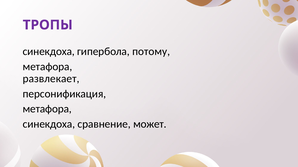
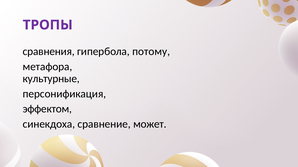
синекдоха at (49, 52): синекдоха -> сравнения
развлекает: развлекает -> культурные
метафора at (47, 109): метафора -> эффектом
